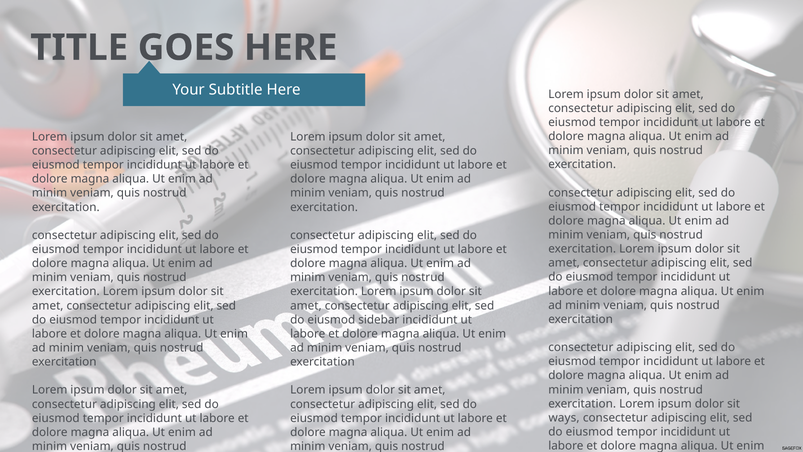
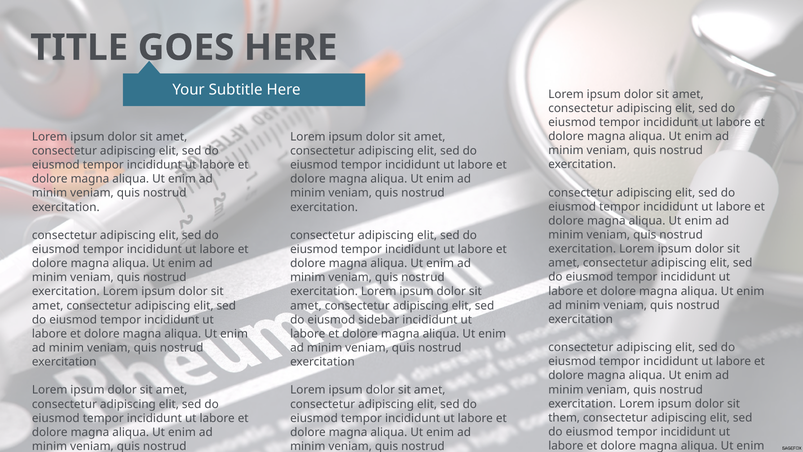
ways: ways -> them
